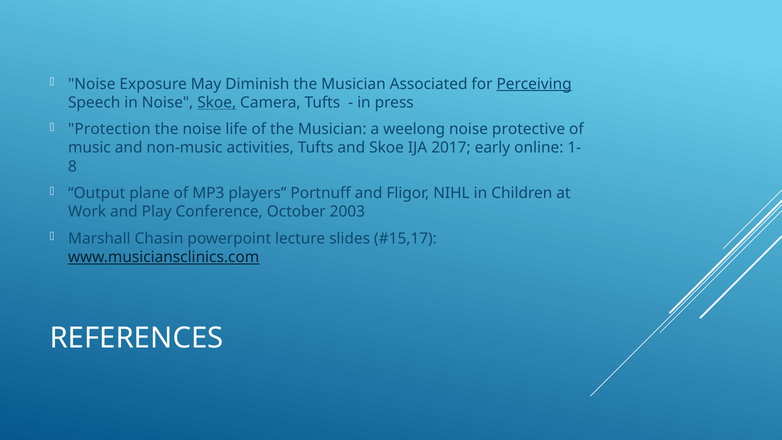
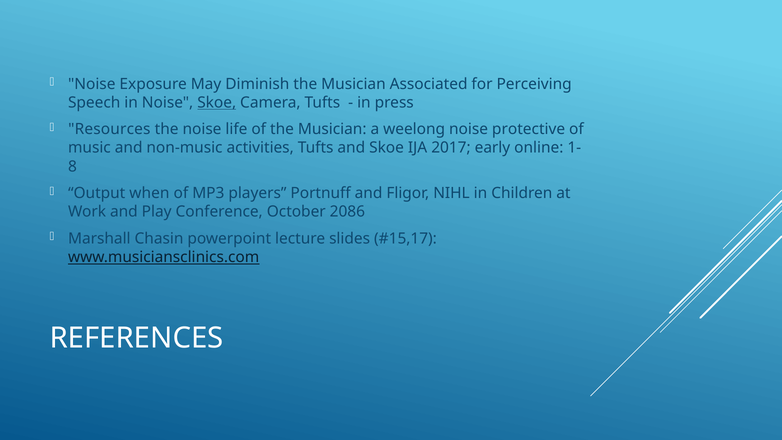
Perceiving underline: present -> none
Protection: Protection -> Resources
plane: plane -> when
2003: 2003 -> 2086
